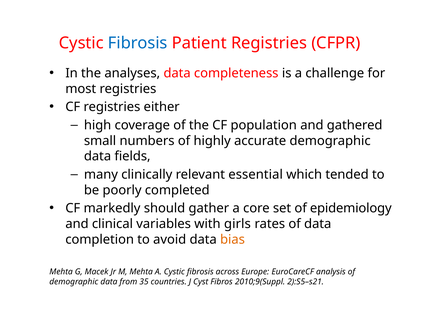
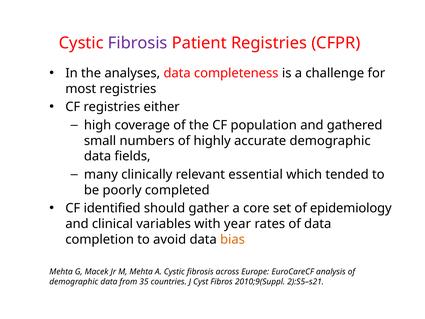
Fibrosis at (138, 43) colour: blue -> purple
markedly: markedly -> identified
girls: girls -> year
